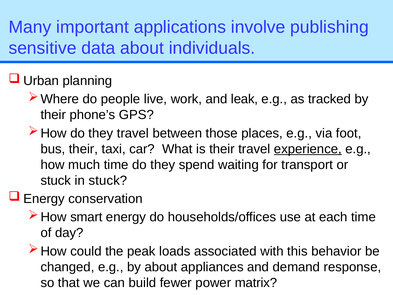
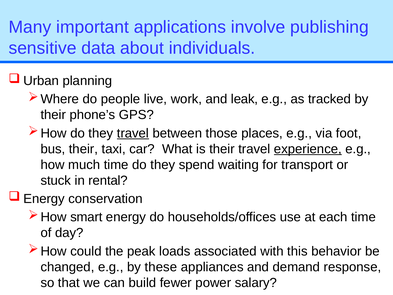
travel at (133, 133) underline: none -> present
in stuck: stuck -> rental
by about: about -> these
matrix: matrix -> salary
